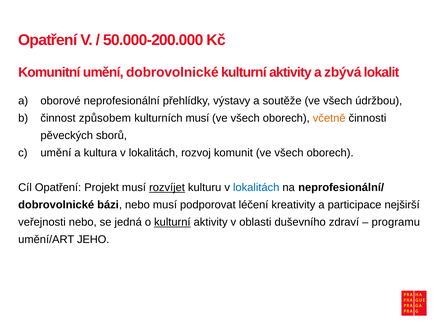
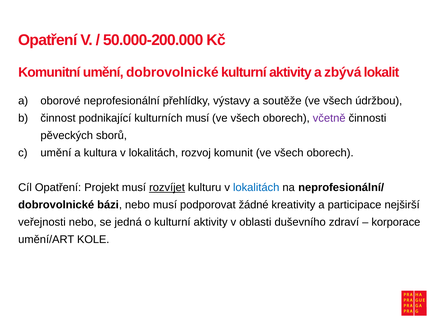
způsobem: způsobem -> podnikající
včetně colour: orange -> purple
léčení: léčení -> žádné
kulturní at (172, 222) underline: present -> none
programu: programu -> korporace
JEHO: JEHO -> KOLE
